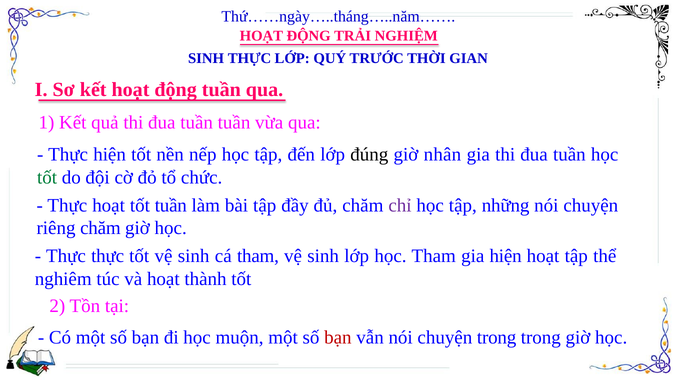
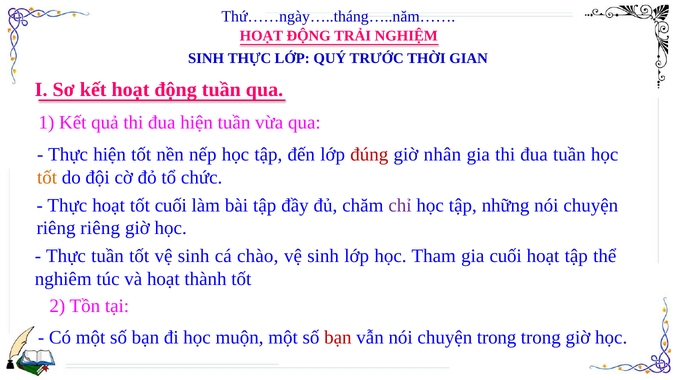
quả thi đua tuần: tuần -> hiện
đúng colour: black -> red
tốt at (47, 177) colour: green -> orange
tốt tuần: tuần -> cuối
riêng chăm: chăm -> riêng
Thực thực: thực -> tuần
cá tham: tham -> chào
gia hiện: hiện -> cuối
